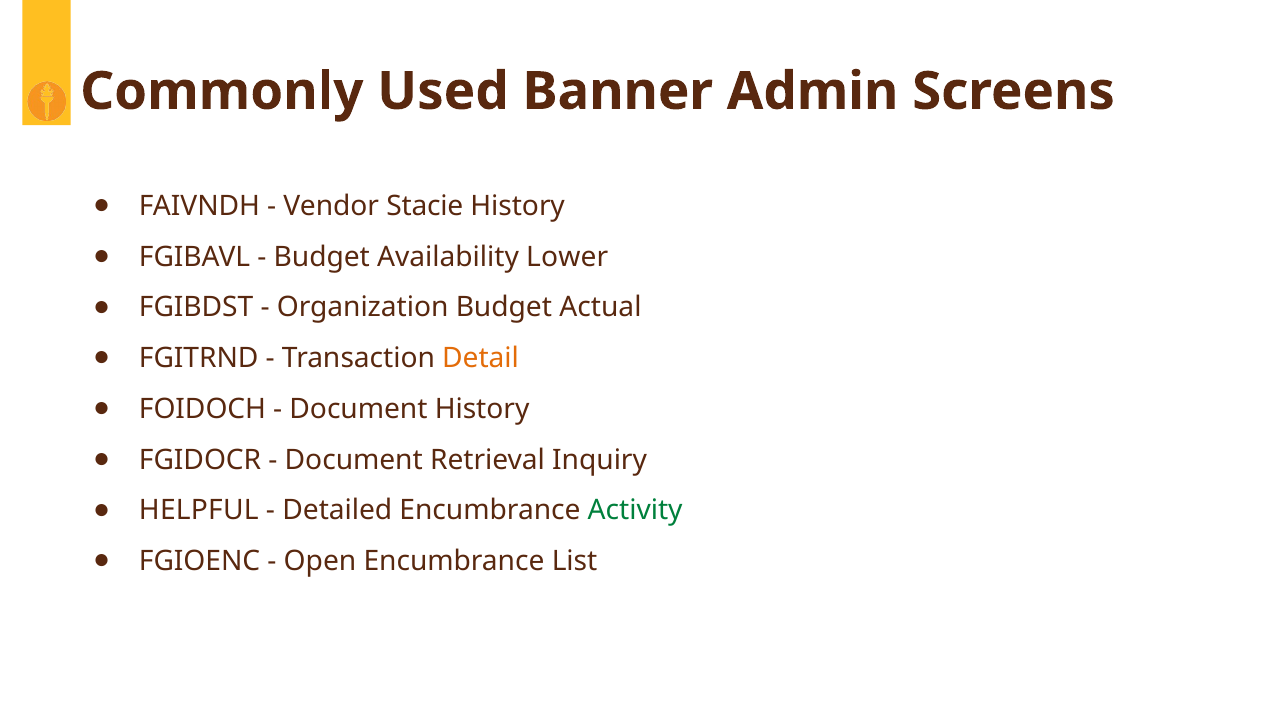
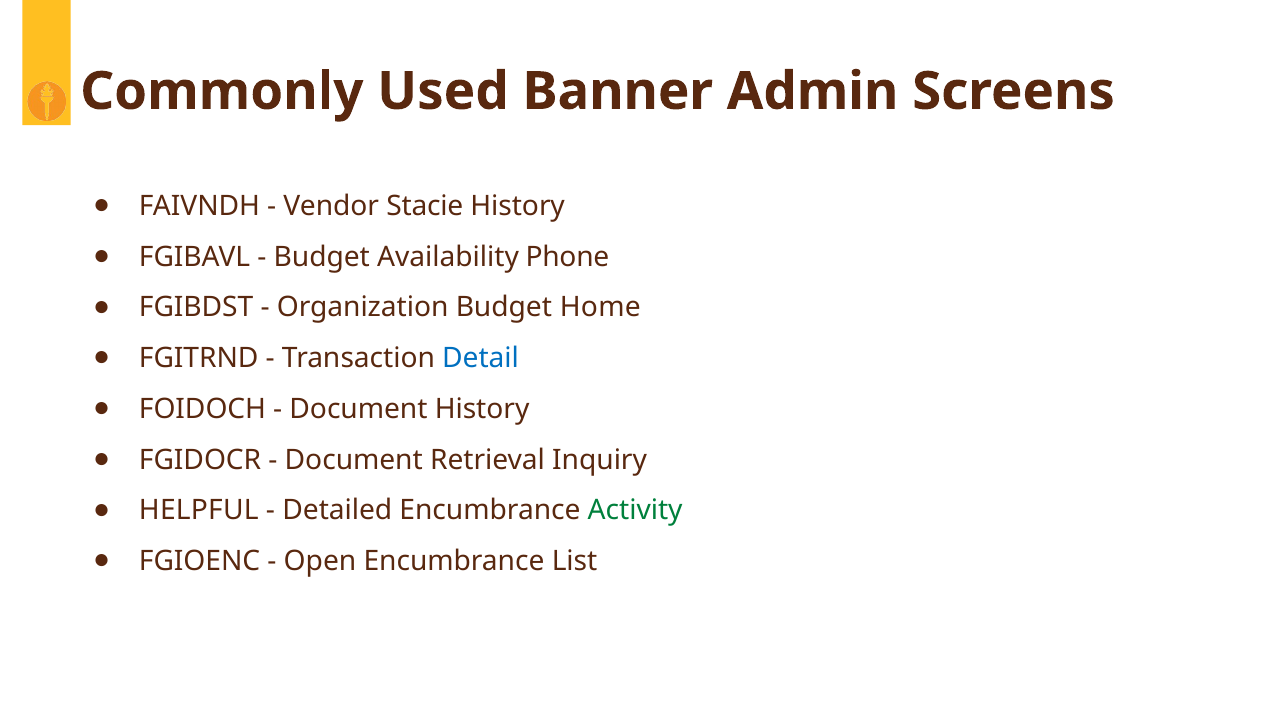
Lower: Lower -> Phone
Actual: Actual -> Home
Detail colour: orange -> blue
